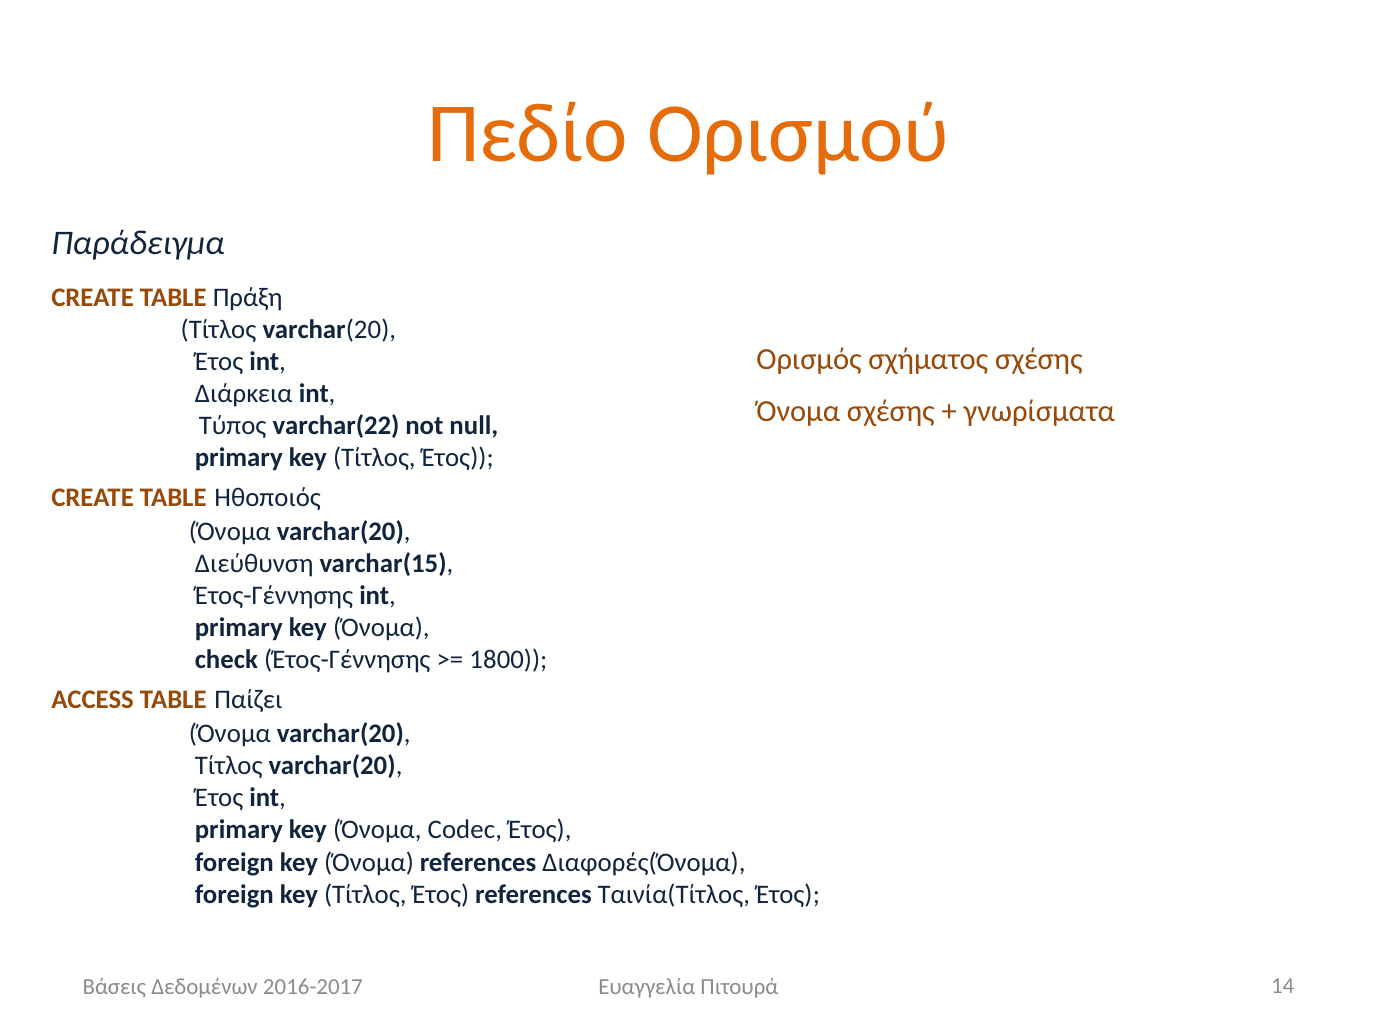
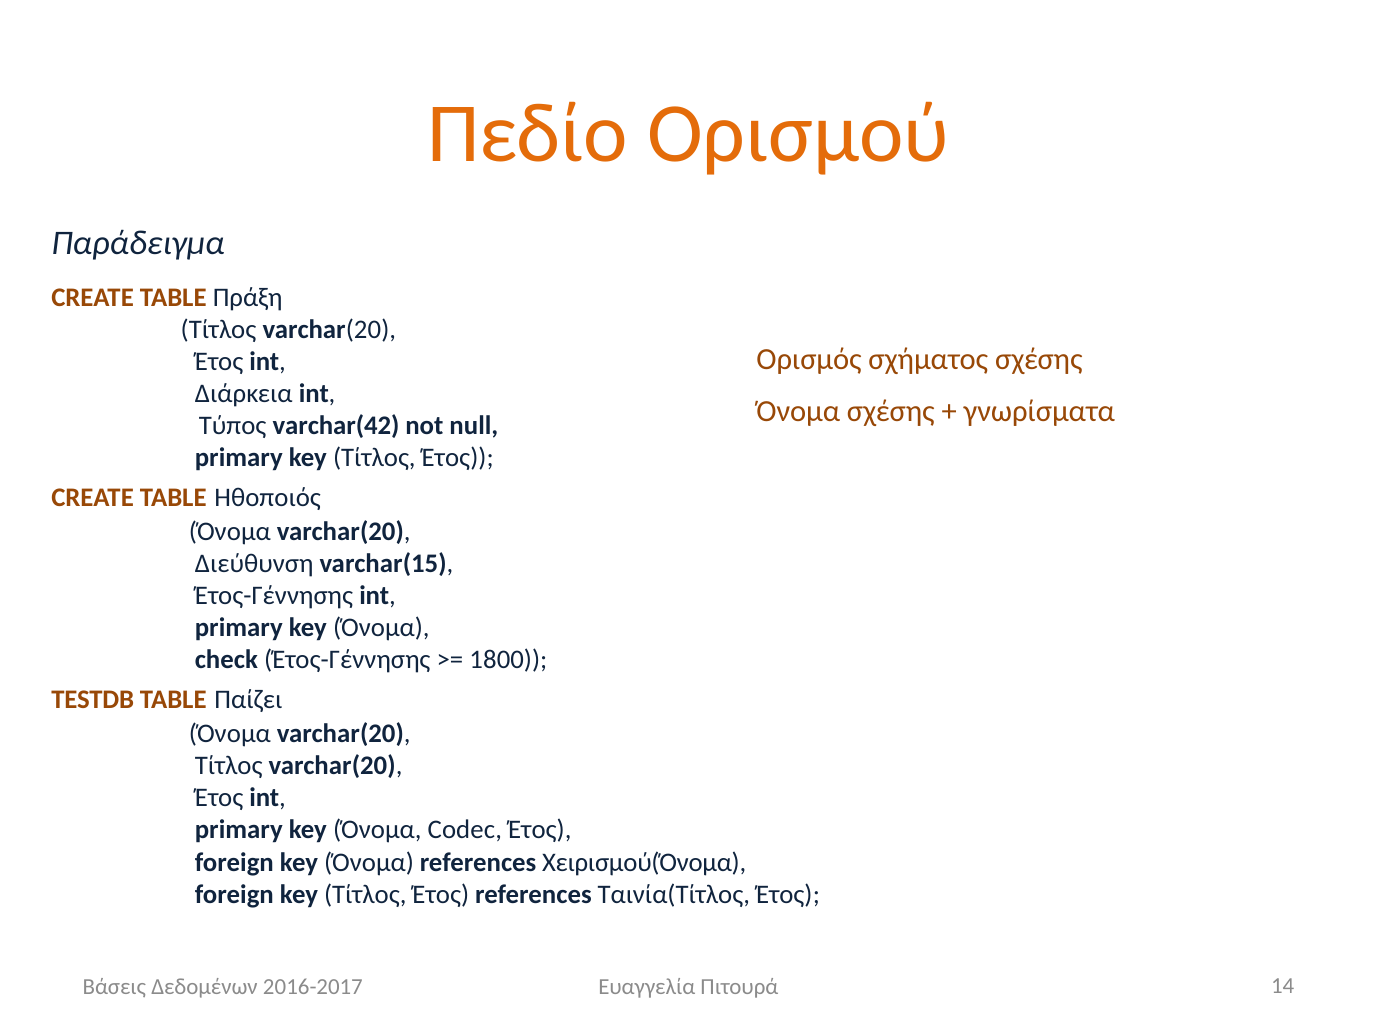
varchar(22: varchar(22 -> varchar(42
ACCESS: ACCESS -> TESTDB
Διαφορές(Όνομα: Διαφορές(Όνομα -> Χειρισμού(Όνομα
